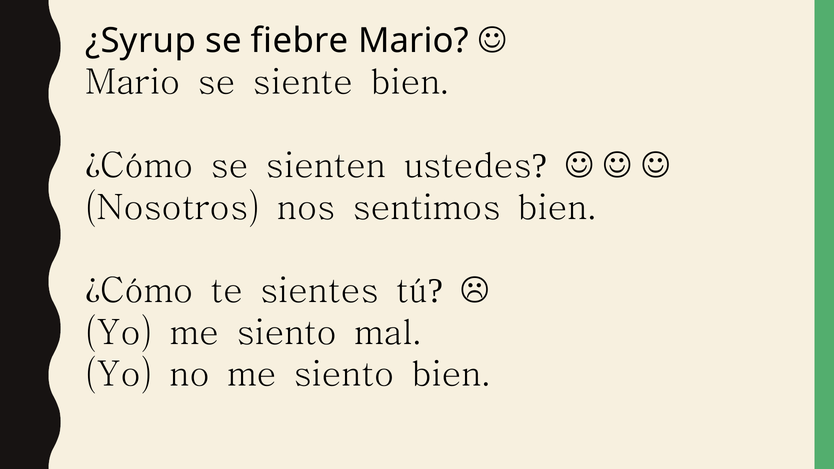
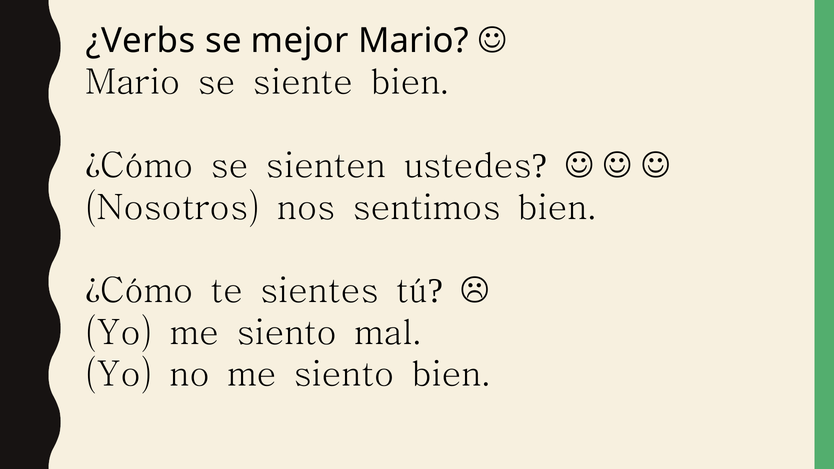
¿Syrup: ¿Syrup -> ¿Verbs
fiebre: fiebre -> mejor
